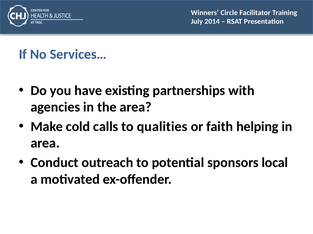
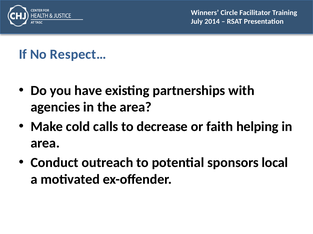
Services…: Services… -> Respect…
qualities: qualities -> decrease
